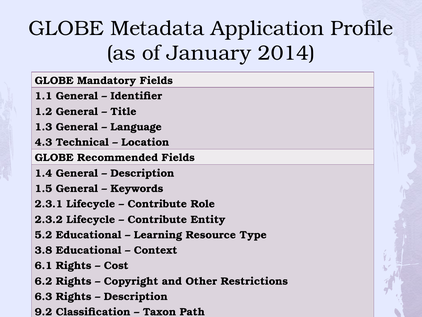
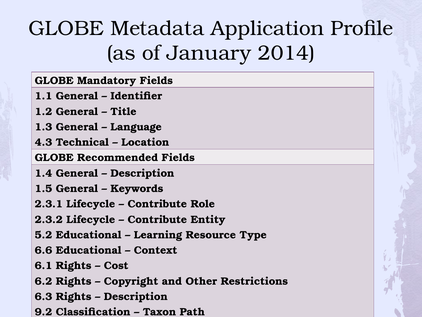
3.8: 3.8 -> 6.6
